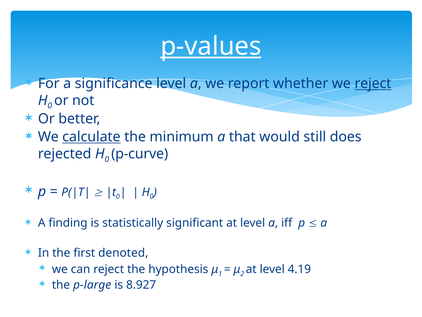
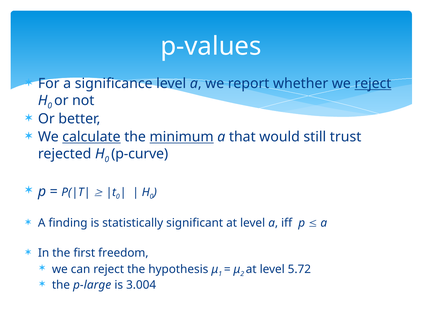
p-values underline: present -> none
minimum underline: none -> present
does: does -> trust
denoted: denoted -> freedom
4.19: 4.19 -> 5.72
8.927: 8.927 -> 3.004
